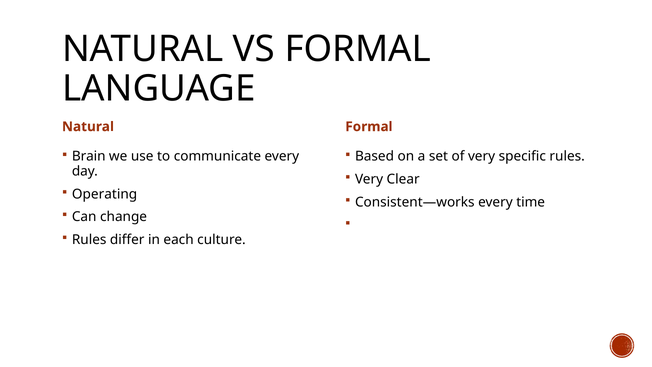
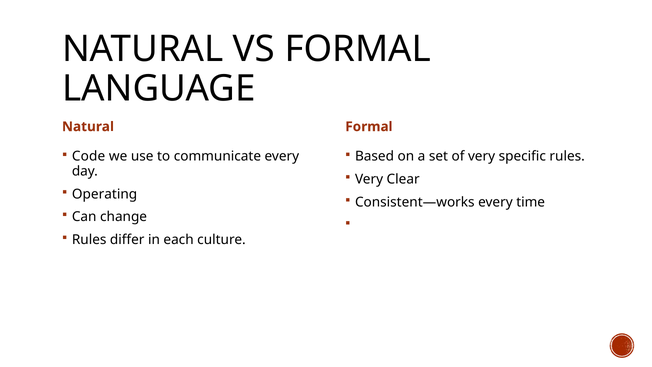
Brain: Brain -> Code
